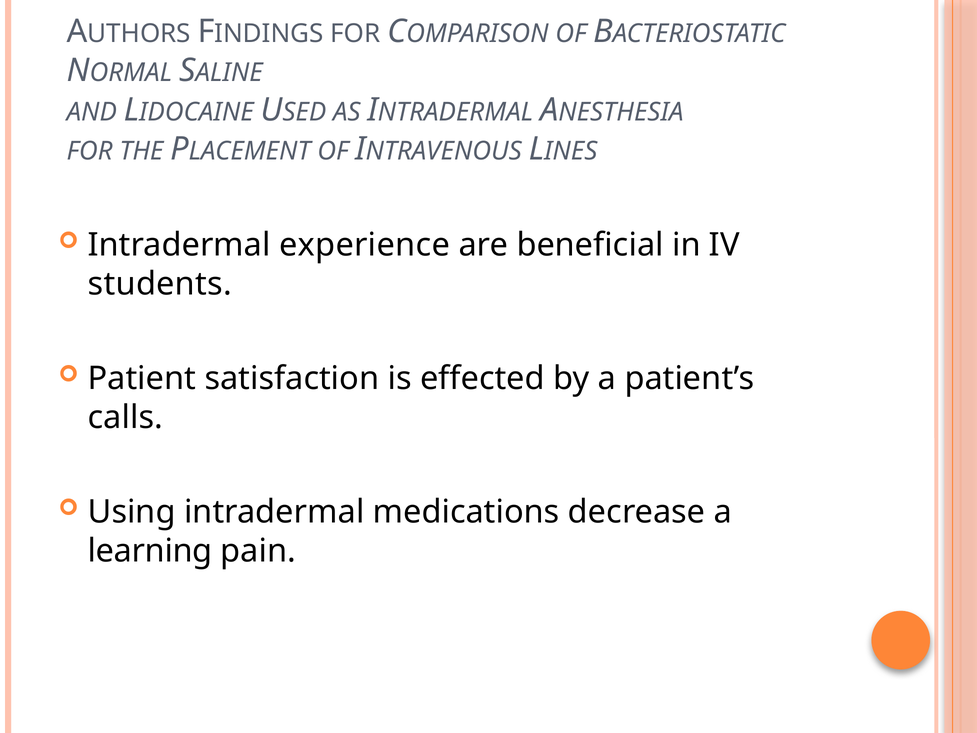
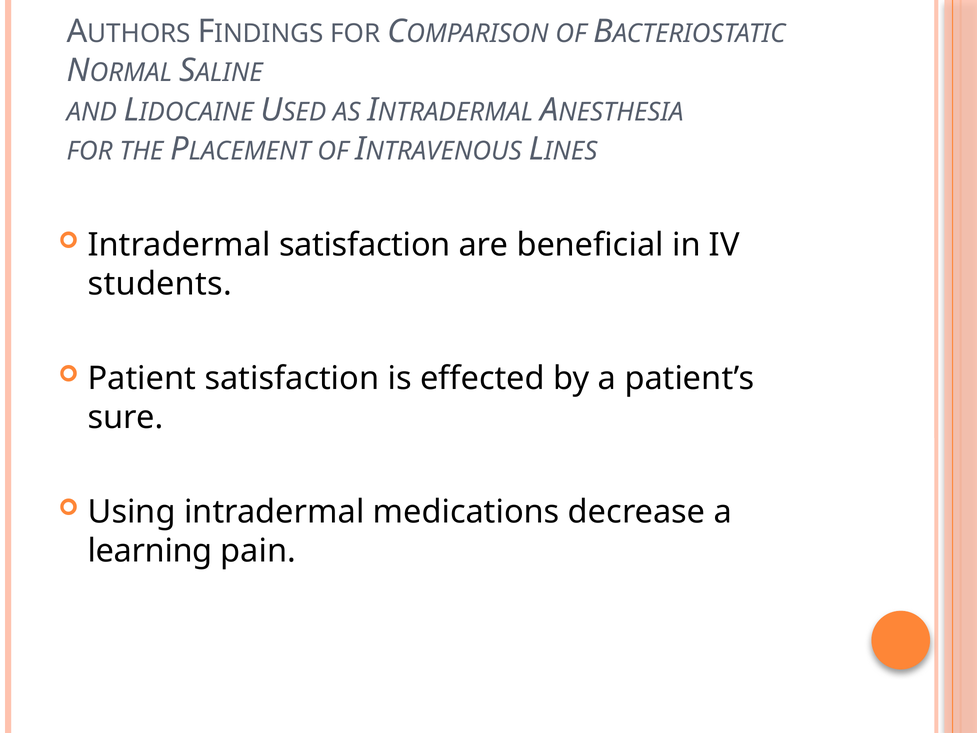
Intradermal experience: experience -> satisfaction
calls: calls -> sure
